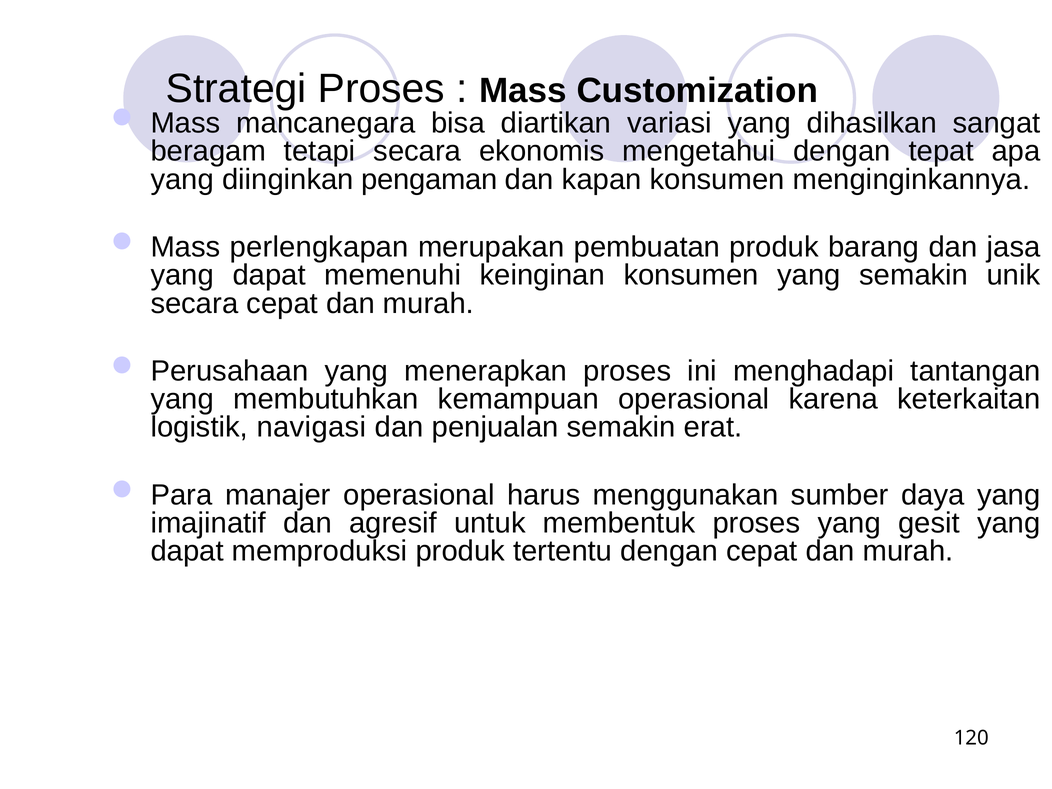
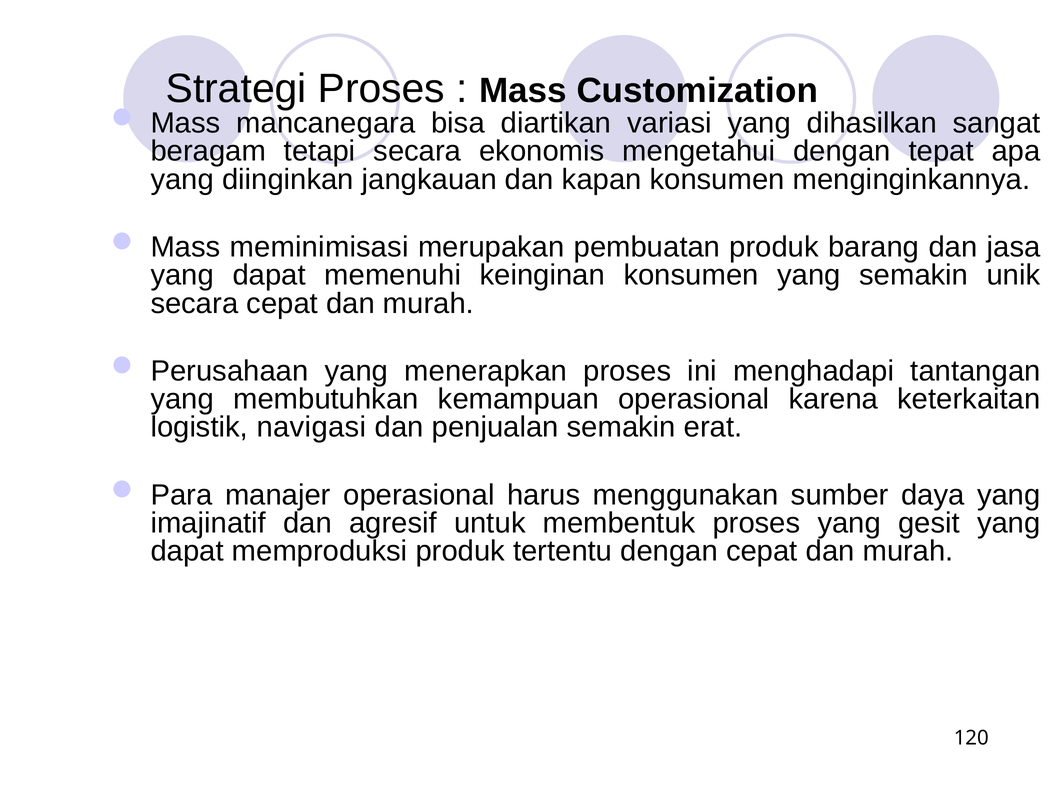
pengaman: pengaman -> jangkauan
perlengkapan: perlengkapan -> meminimisasi
